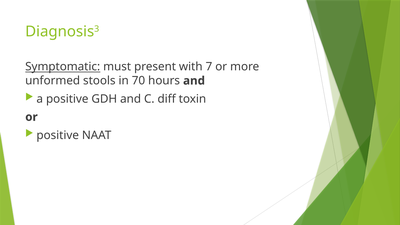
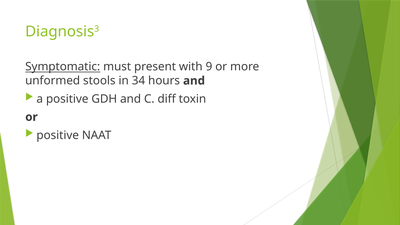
7: 7 -> 9
70: 70 -> 34
